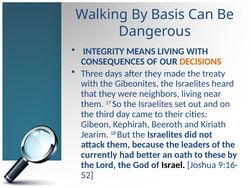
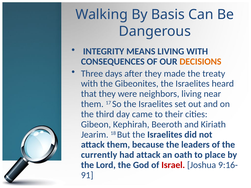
had better: better -> attack
these: these -> place
Israel colour: black -> red
52: 52 -> 91
